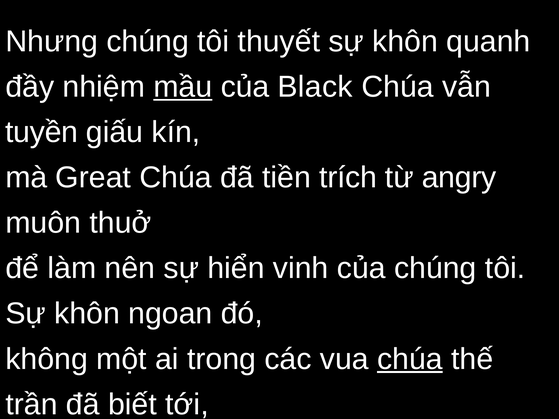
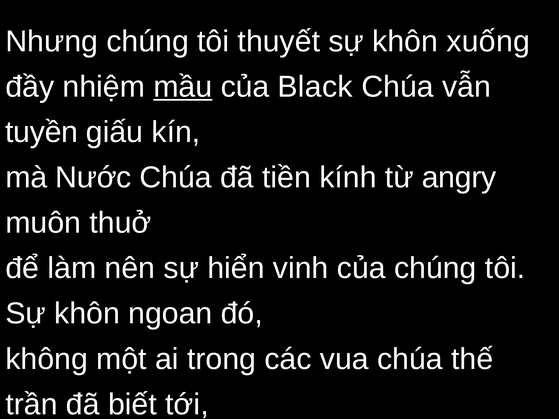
quanh: quanh -> xuống
Great: Great -> Nước
trích: trích -> kính
chúa at (410, 359) underline: present -> none
